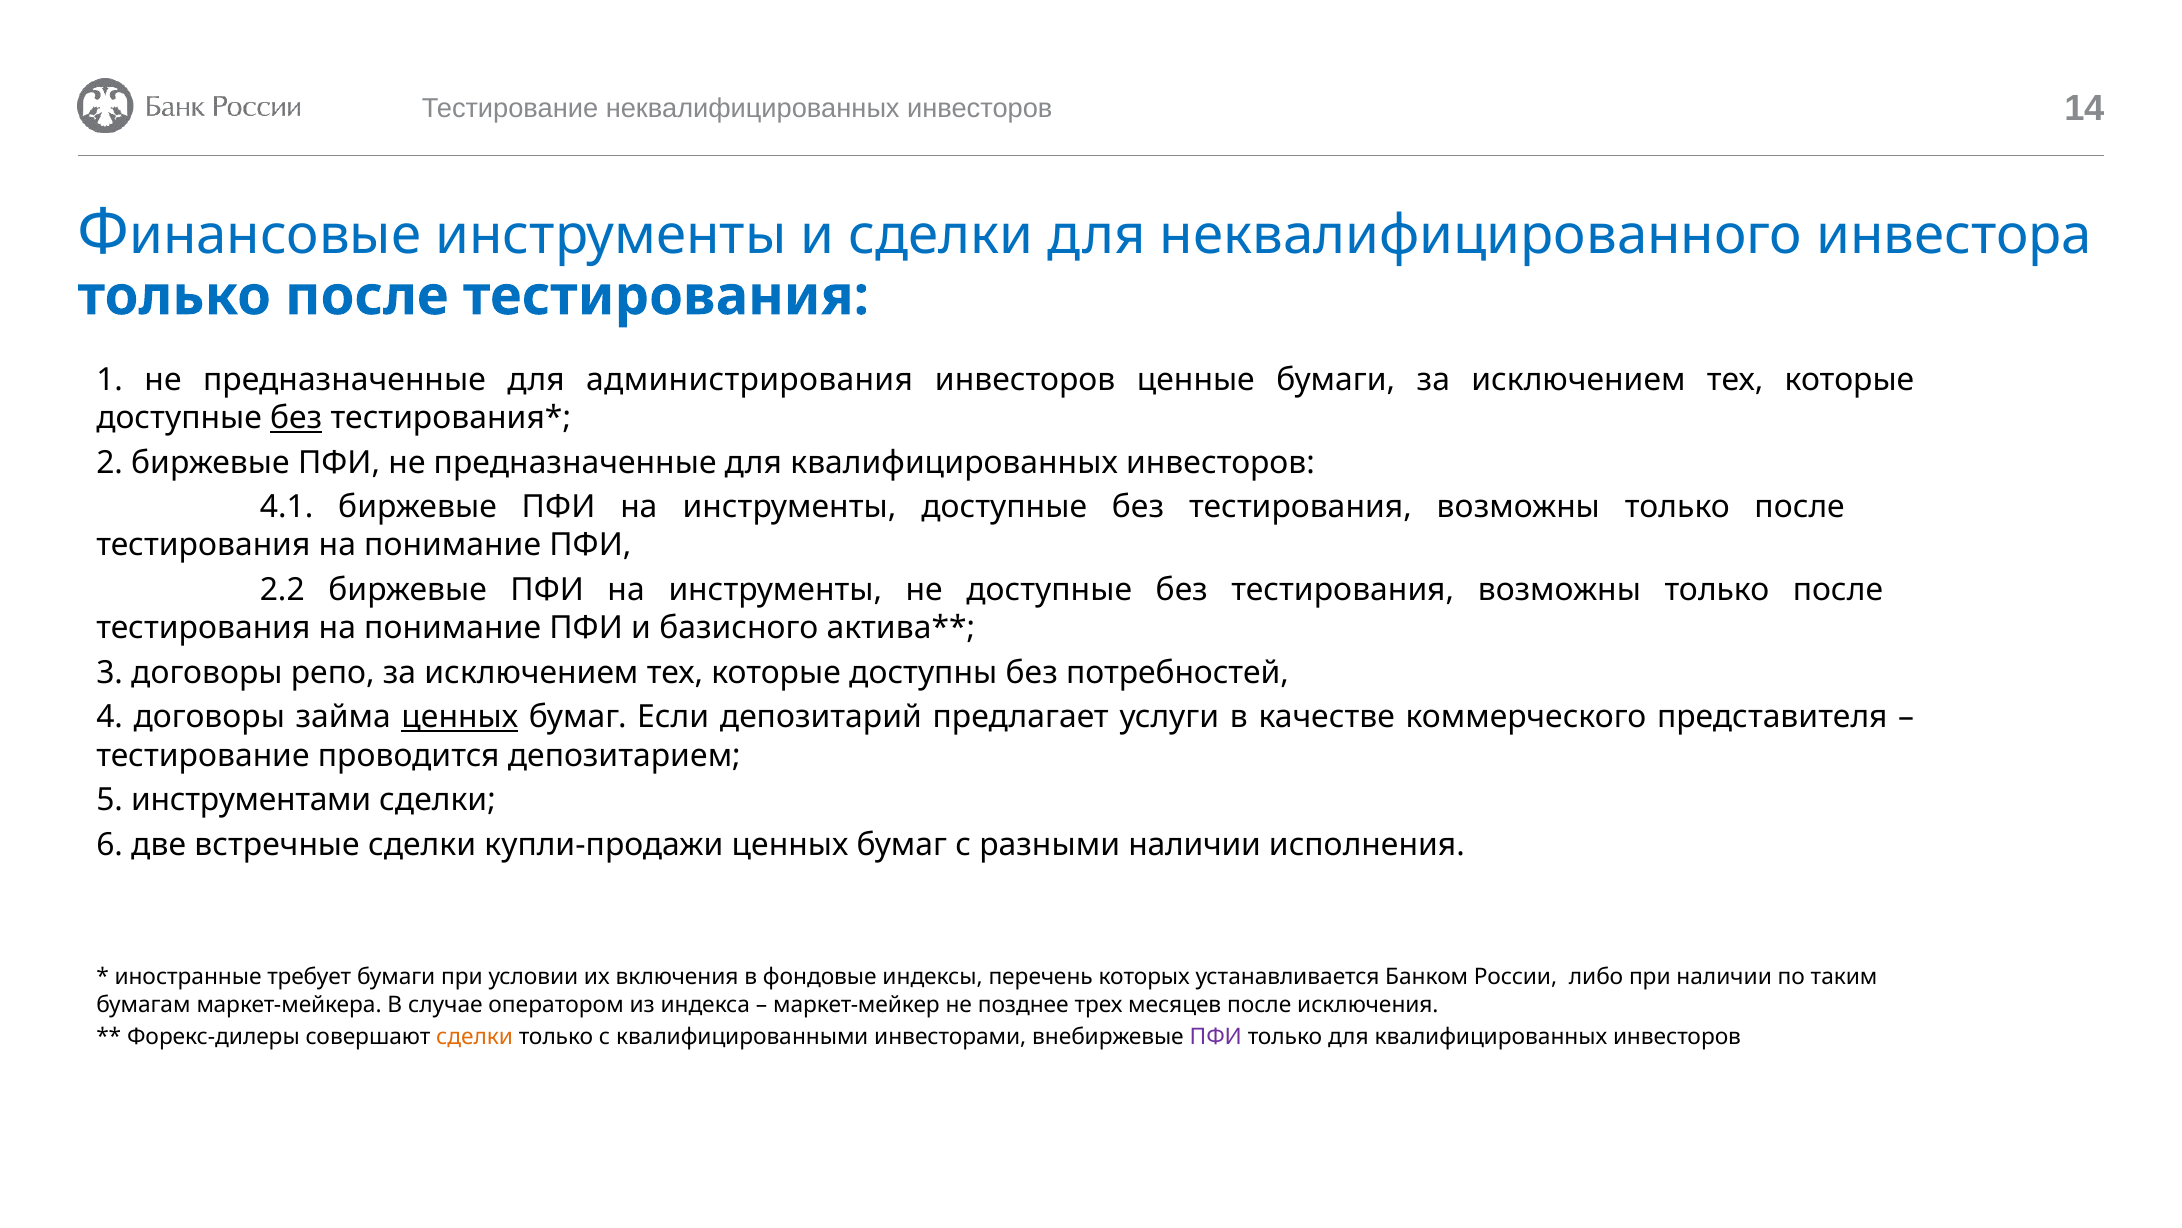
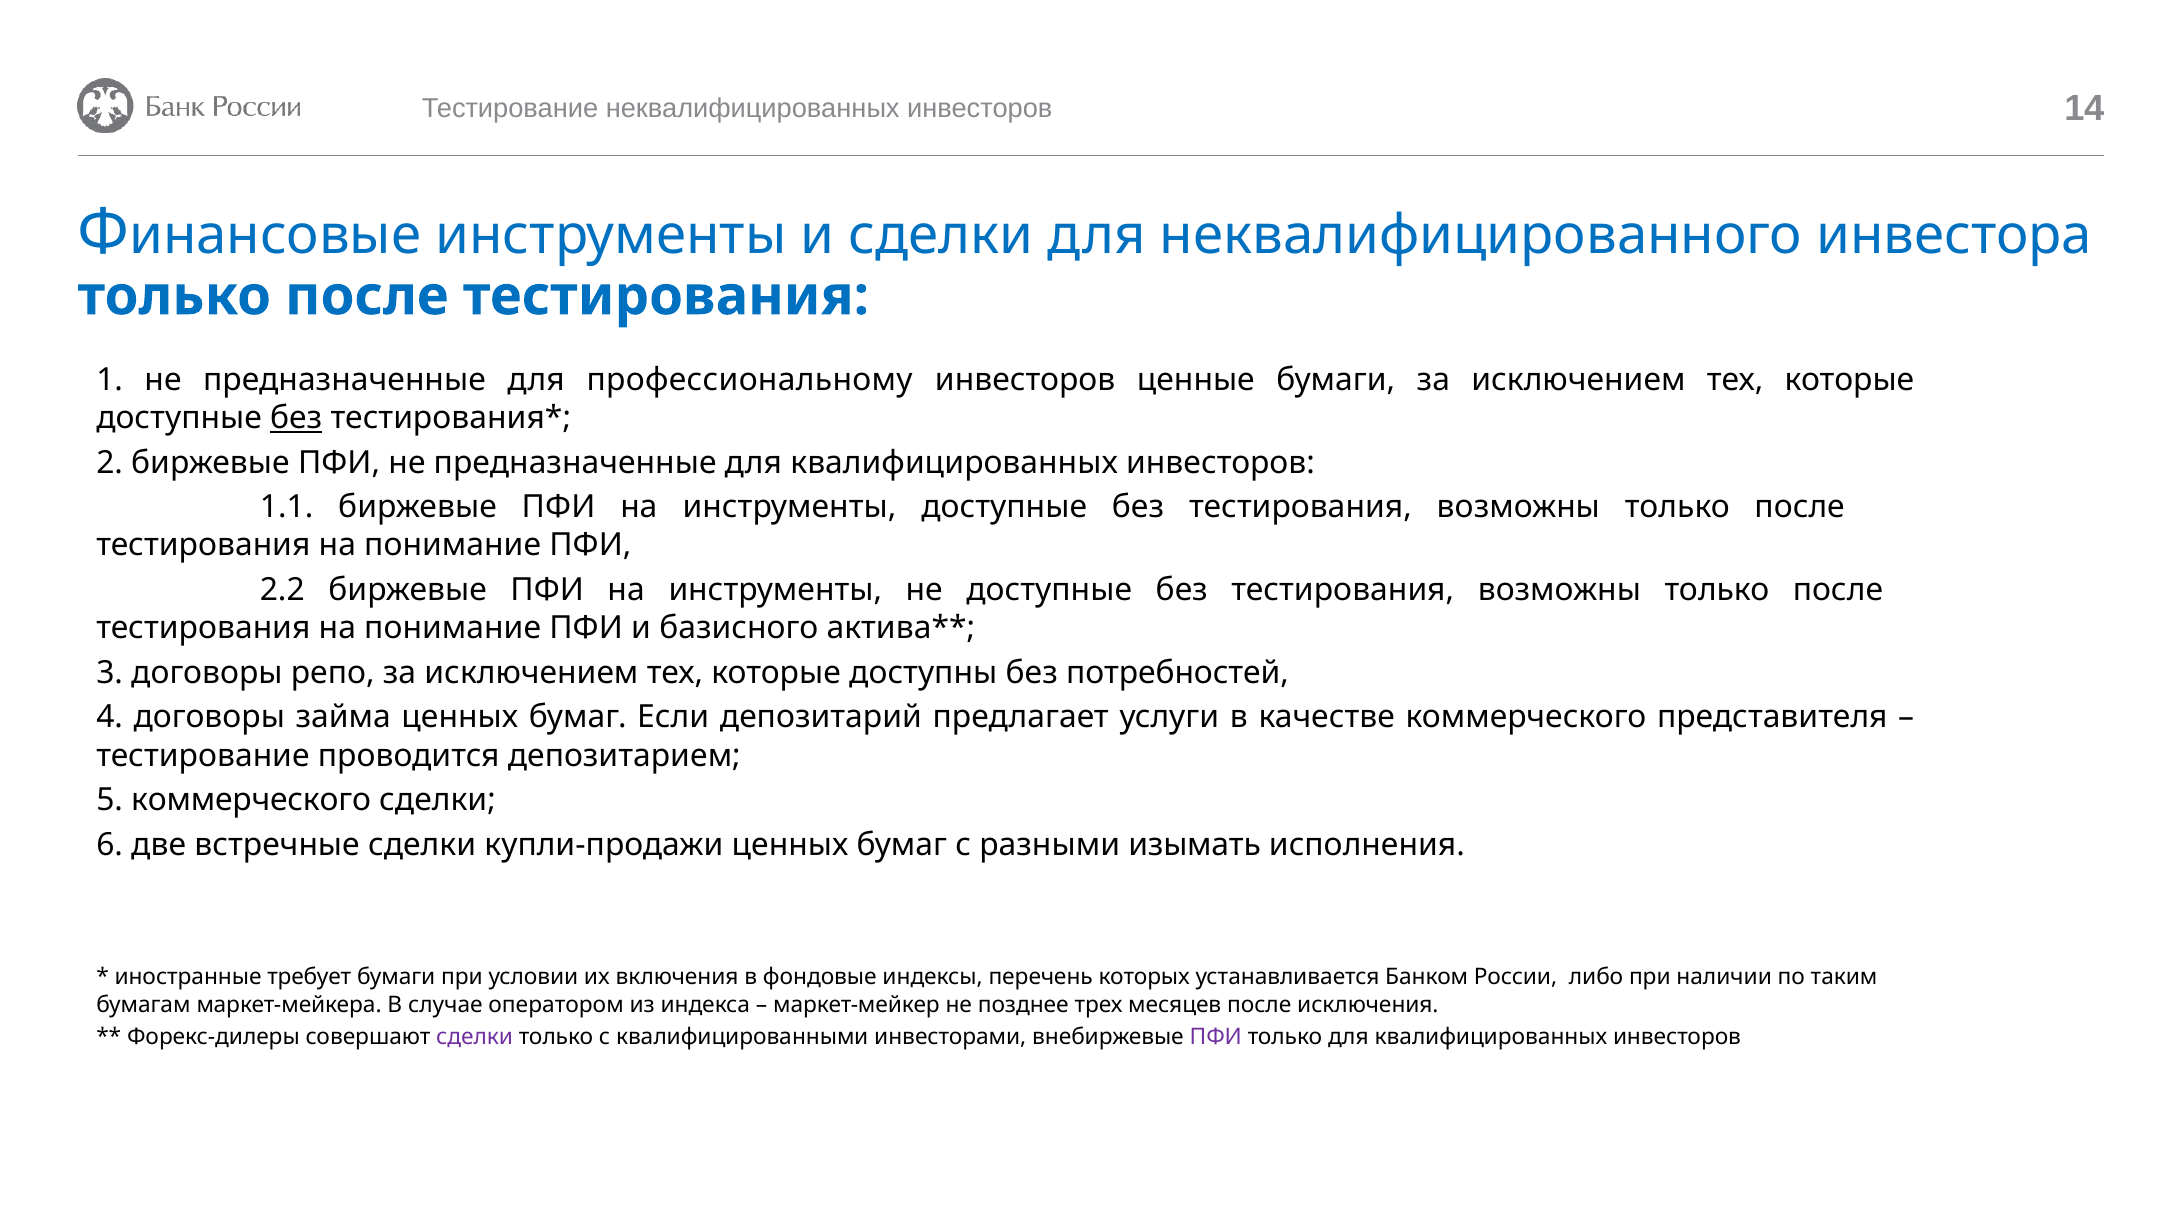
администрирования: администрирования -> профессиональному
4.1: 4.1 -> 1.1
ценных at (460, 717) underline: present -> none
5 инструментами: инструментами -> коммерческого
разными наличии: наличии -> изымать
сделки at (475, 1036) colour: orange -> purple
